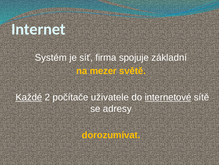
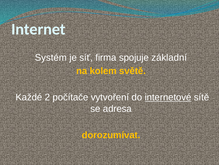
mezer: mezer -> kolem
Každé underline: present -> none
uživatele: uživatele -> vytvoření
adresy: adresy -> adresa
